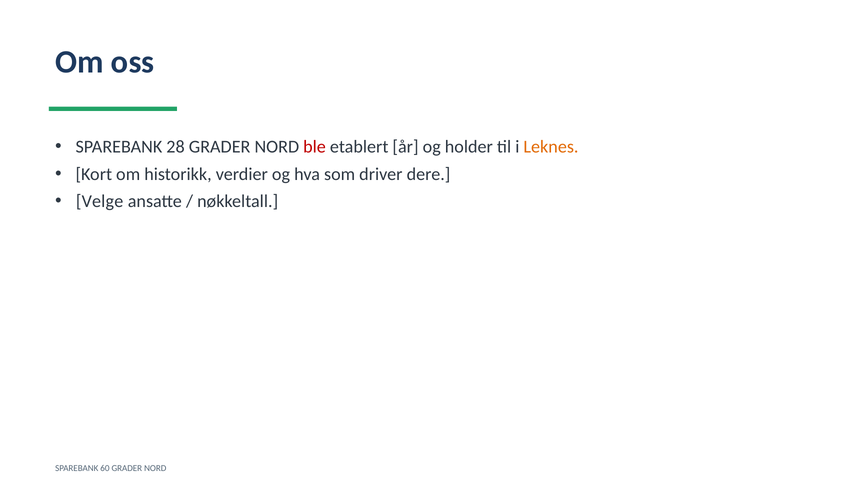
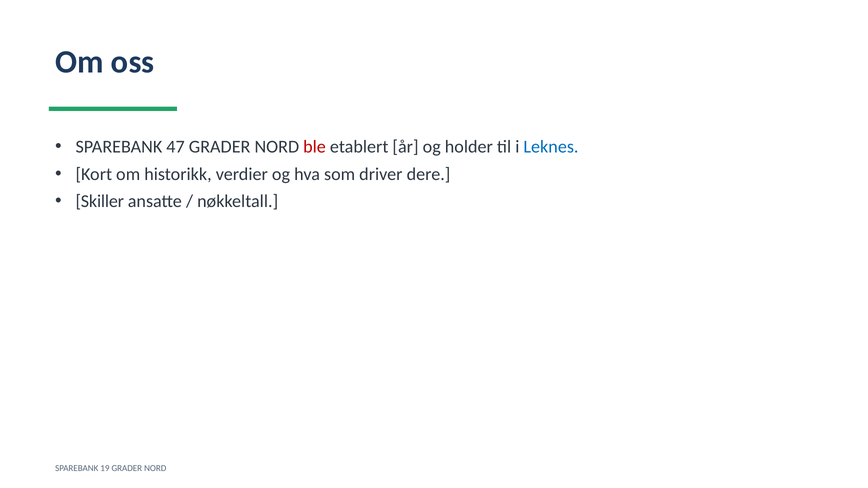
28: 28 -> 47
Leknes colour: orange -> blue
Velge: Velge -> Skiller
60: 60 -> 19
